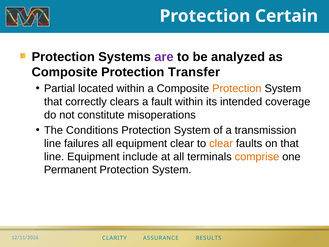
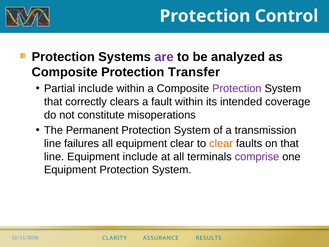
Certain: Certain -> Control
Partial located: located -> include
Protection at (237, 89) colour: orange -> purple
Conditions: Conditions -> Permanent
comprise colour: orange -> purple
Permanent at (70, 170): Permanent -> Equipment
